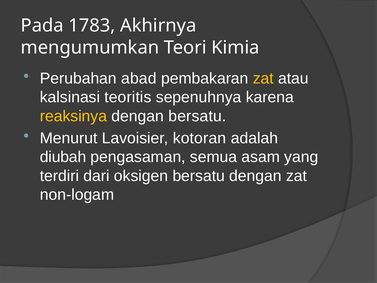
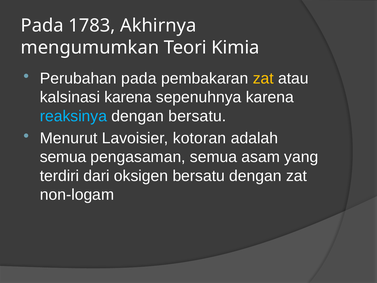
Perubahan abad: abad -> pada
kalsinasi teoritis: teoritis -> karena
reaksinya colour: yellow -> light blue
diubah at (63, 157): diubah -> semua
